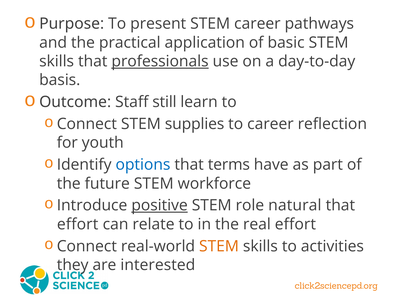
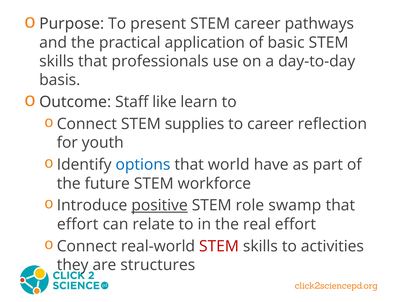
professionals underline: present -> none
still: still -> like
terms: terms -> world
natural: natural -> swamp
STEM at (219, 246) colour: orange -> red
interested: interested -> structures
